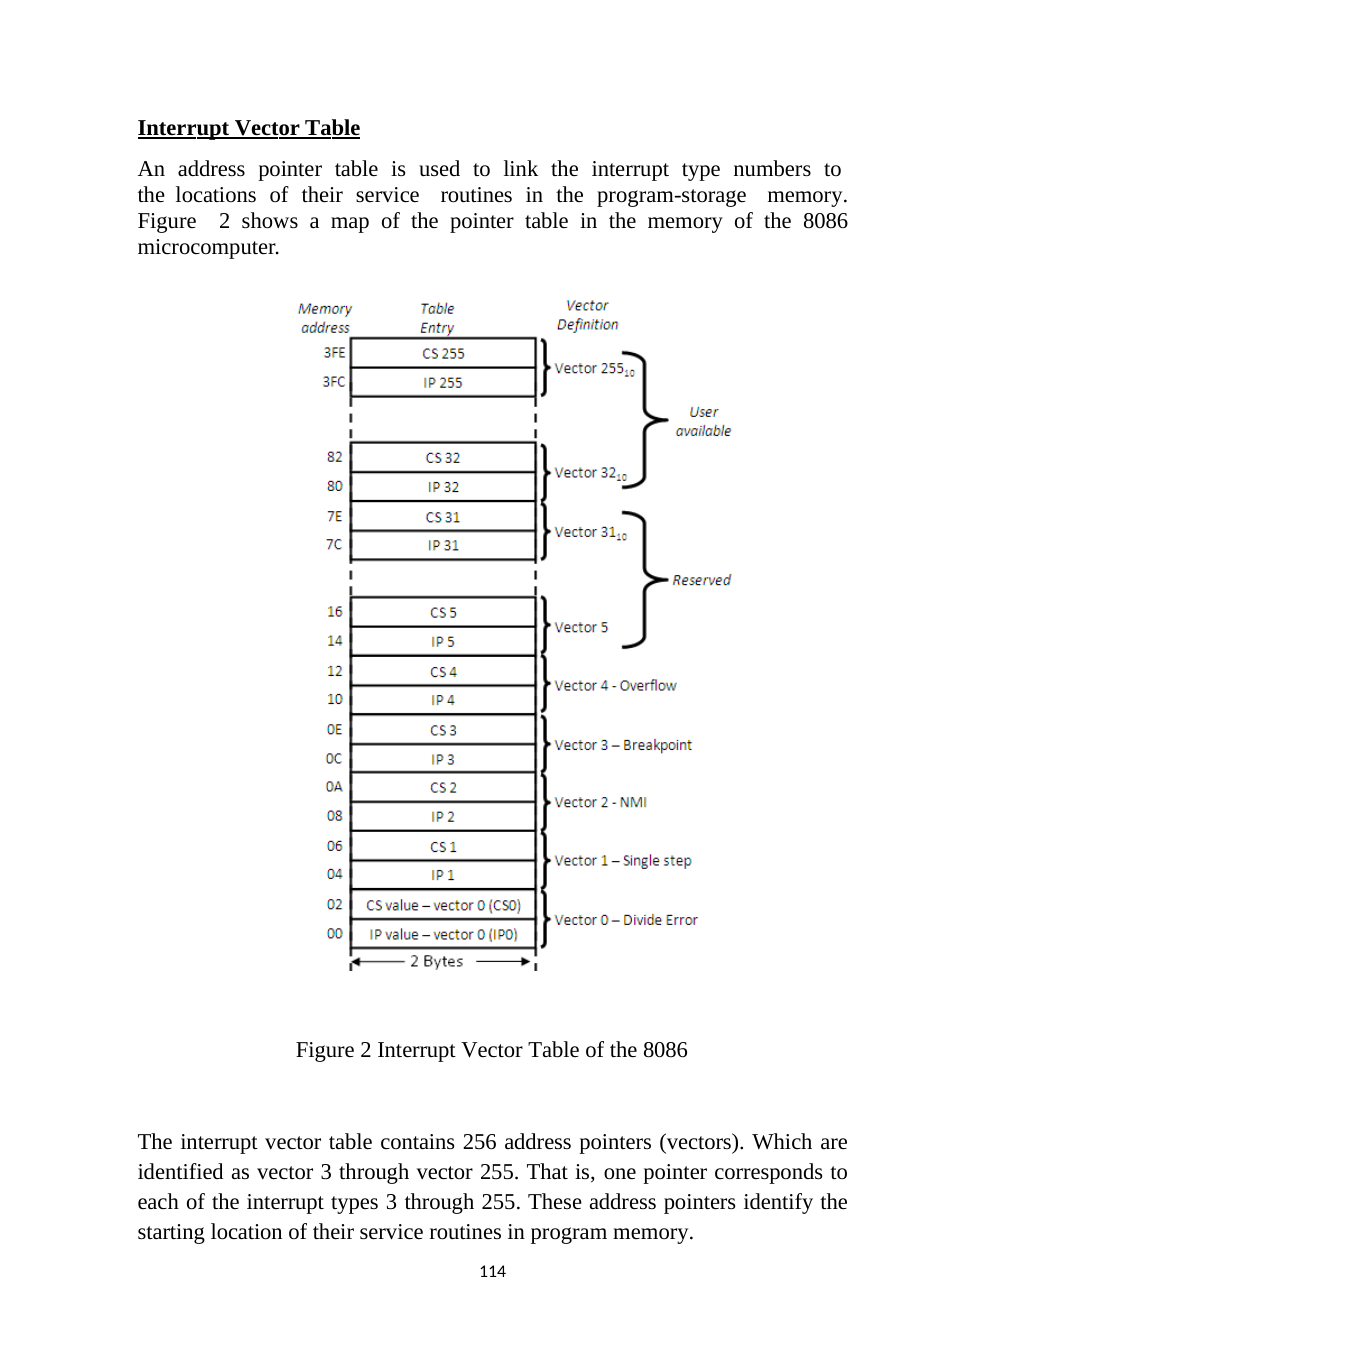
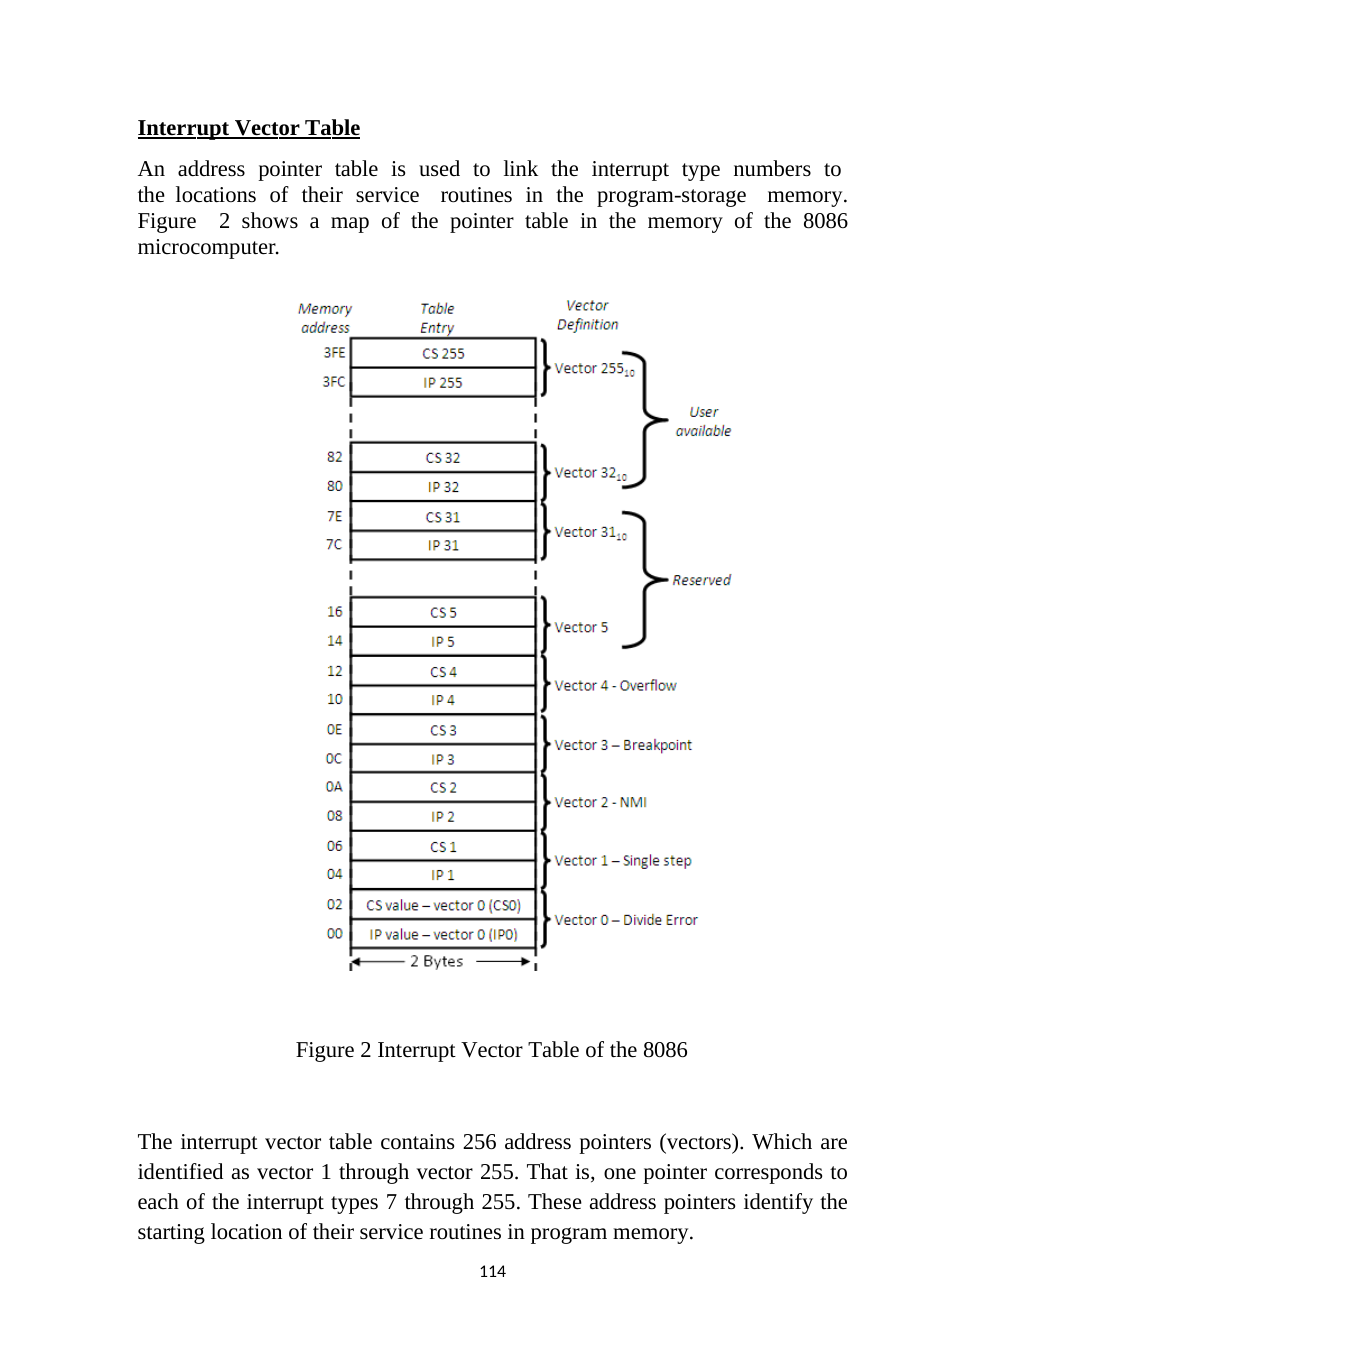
vector 3: 3 -> 1
types 3: 3 -> 7
